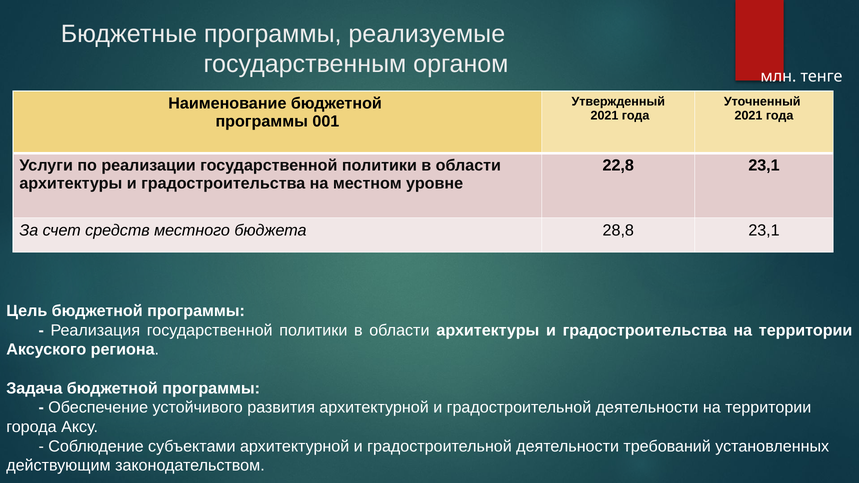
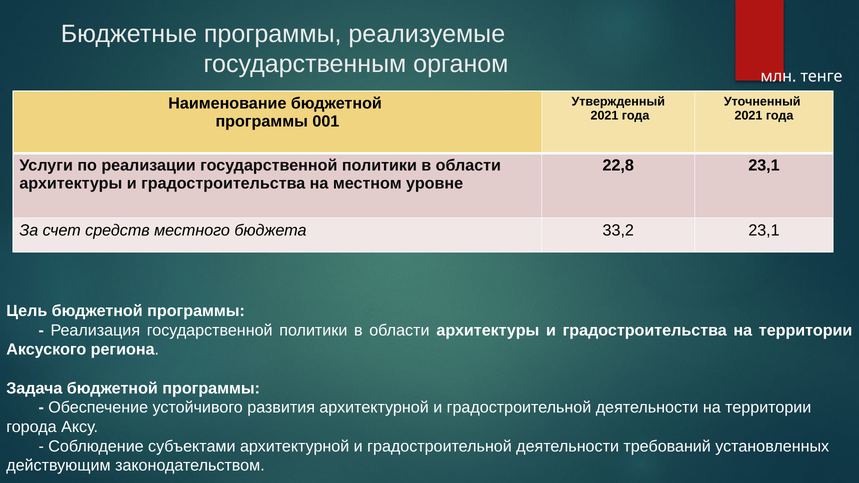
28,8: 28,8 -> 33,2
